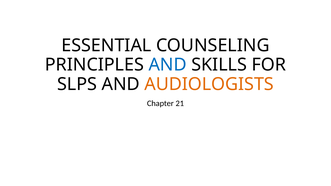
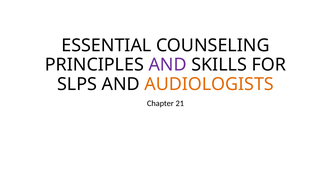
AND at (168, 65) colour: blue -> purple
